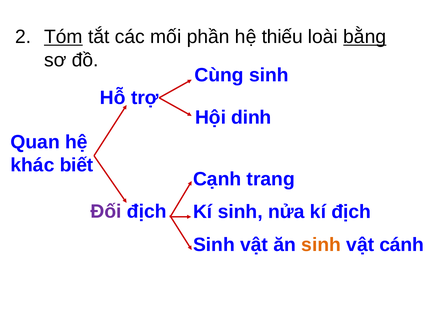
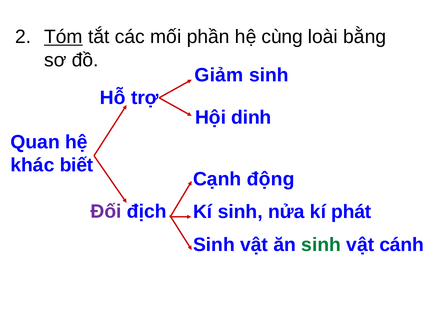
thiếu: thiếu -> cùng
bằng underline: present -> none
Cùng: Cùng -> Giảm
trang: trang -> động
kí địch: địch -> phát
sinh at (321, 244) colour: orange -> green
